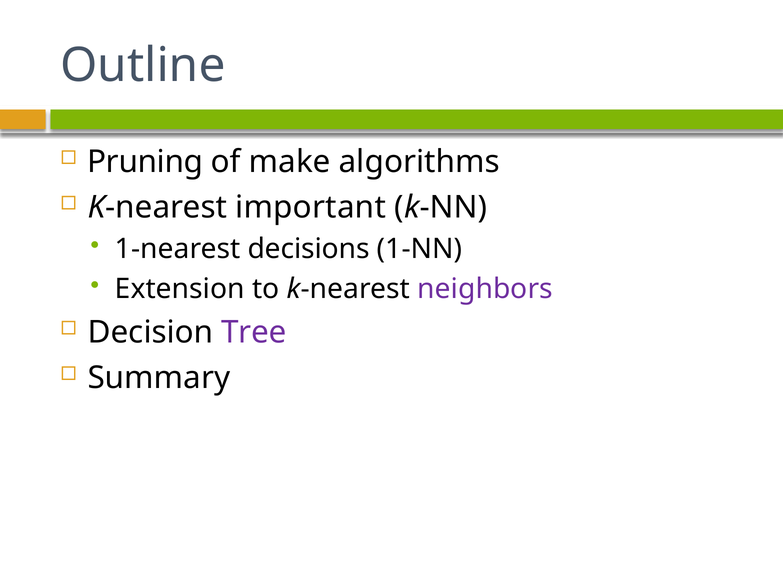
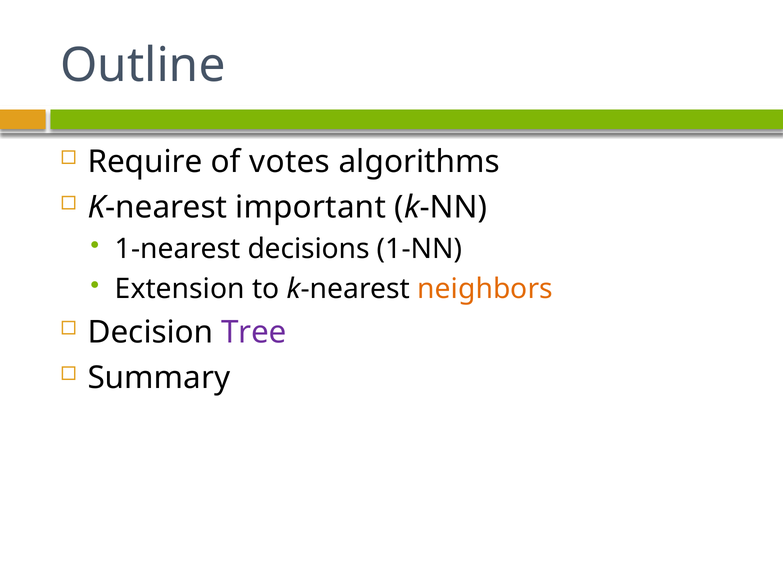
Pruning: Pruning -> Require
make: make -> votes
neighbors colour: purple -> orange
